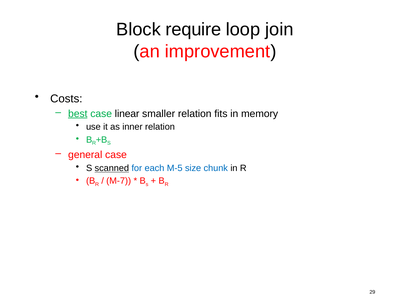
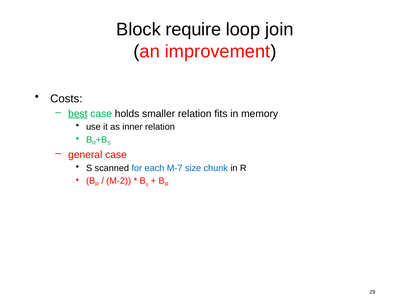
linear: linear -> holds
scanned underline: present -> none
M-5: M-5 -> M-7
M-7: M-7 -> M-2
